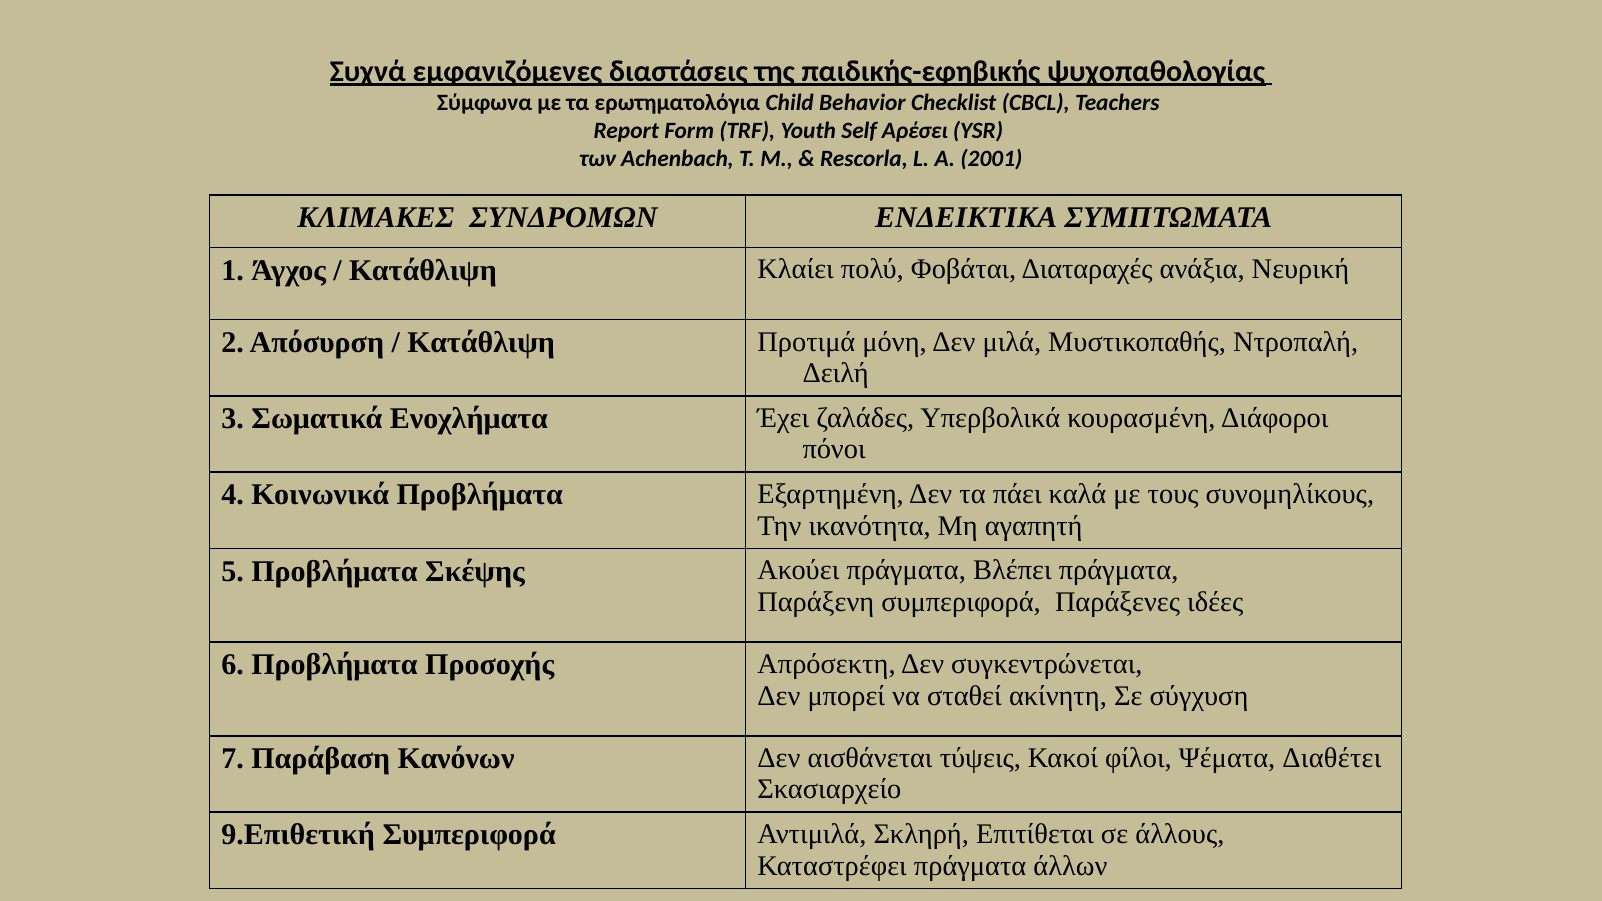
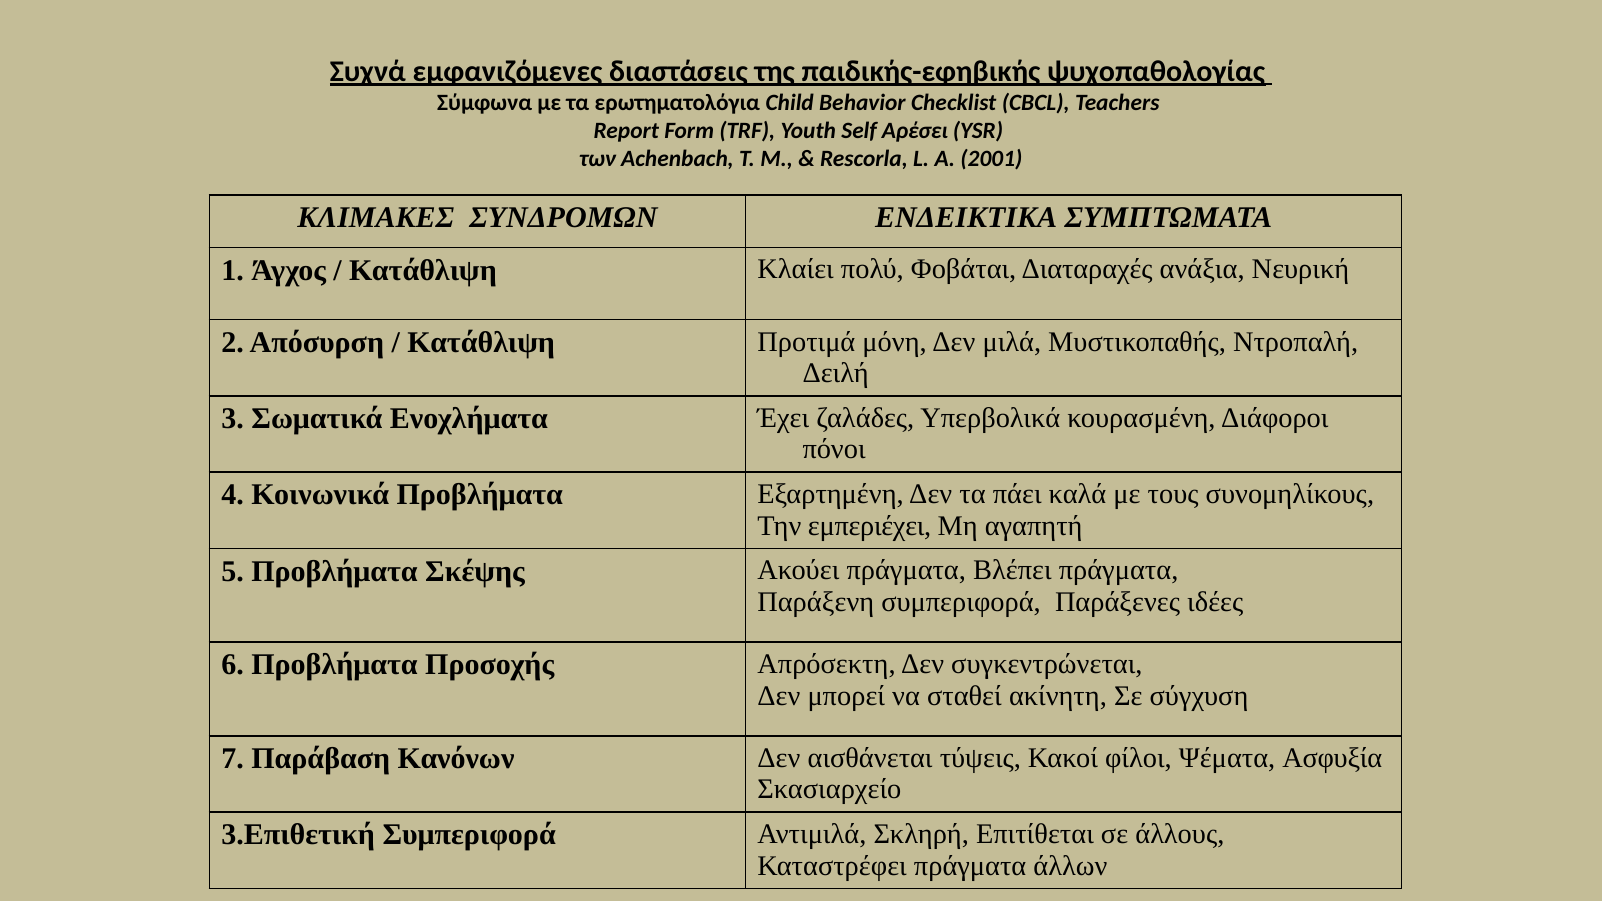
ικανότητα: ικανότητα -> εμπεριέχει
Διαθέτει: Διαθέτει -> Ασφυξία
9.Επιθετική: 9.Επιθετική -> 3.Επιθετική
